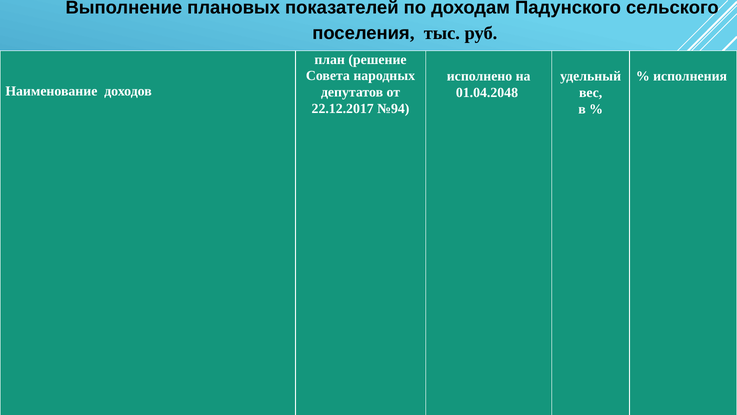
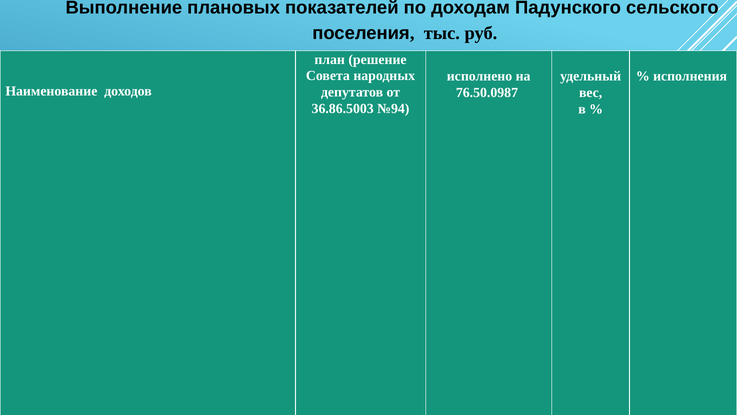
01.04.2048: 01.04.2048 -> 76.50.0987
22.12.2017: 22.12.2017 -> 36.86.5003
